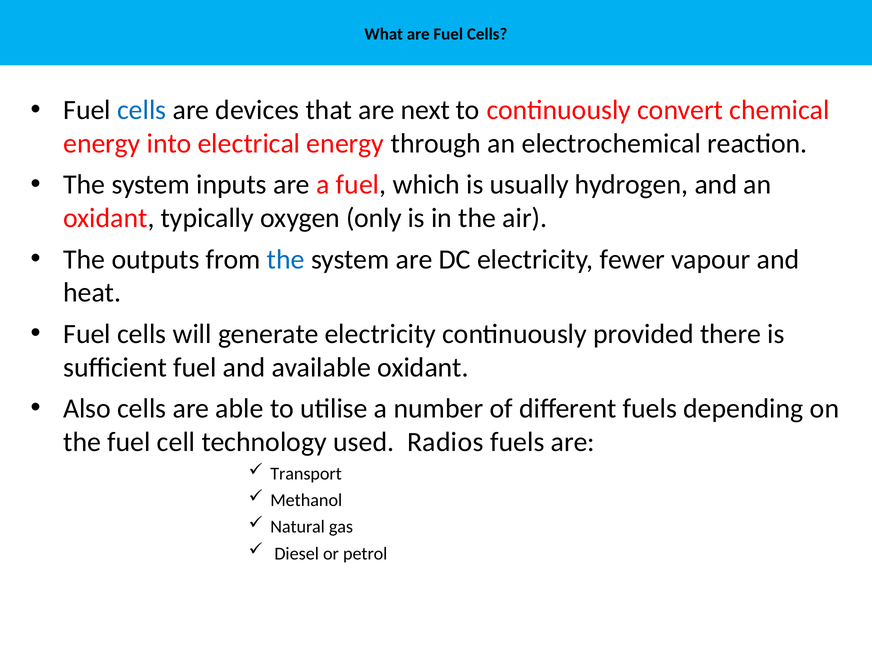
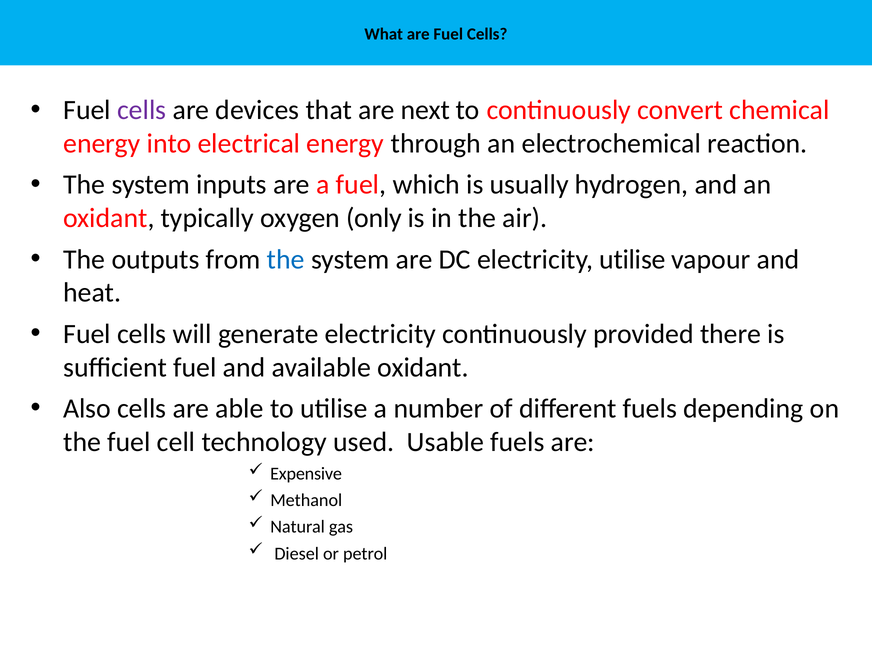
cells at (142, 110) colour: blue -> purple
electricity fewer: fewer -> utilise
Radios: Radios -> Usable
Transport: Transport -> Expensive
